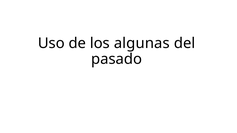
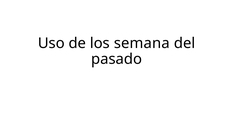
algunas: algunas -> semana
